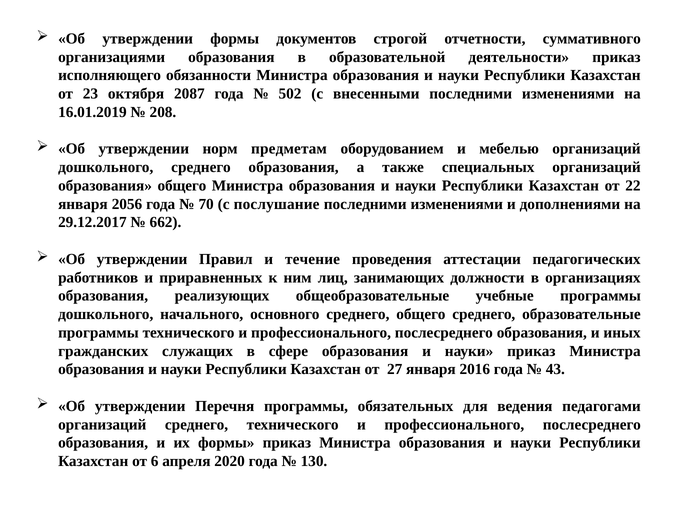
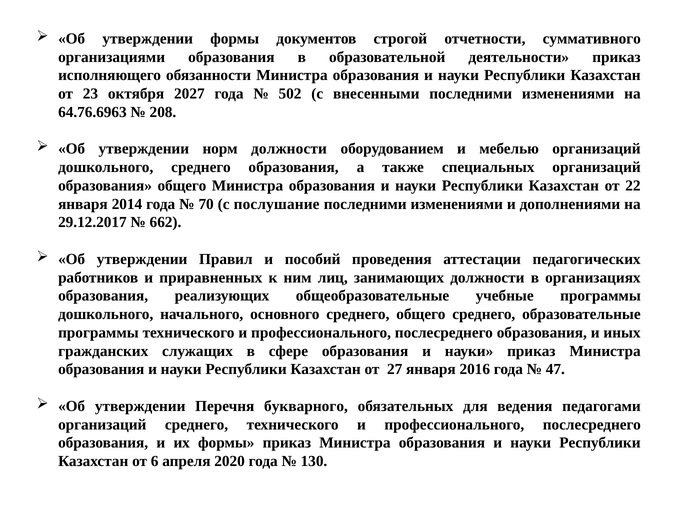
2087: 2087 -> 2027
16.01.2019: 16.01.2019 -> 64.76.6963
норм предметам: предметам -> должности
2056: 2056 -> 2014
течение: течение -> пособий
43: 43 -> 47
Перечня программы: программы -> букварного
